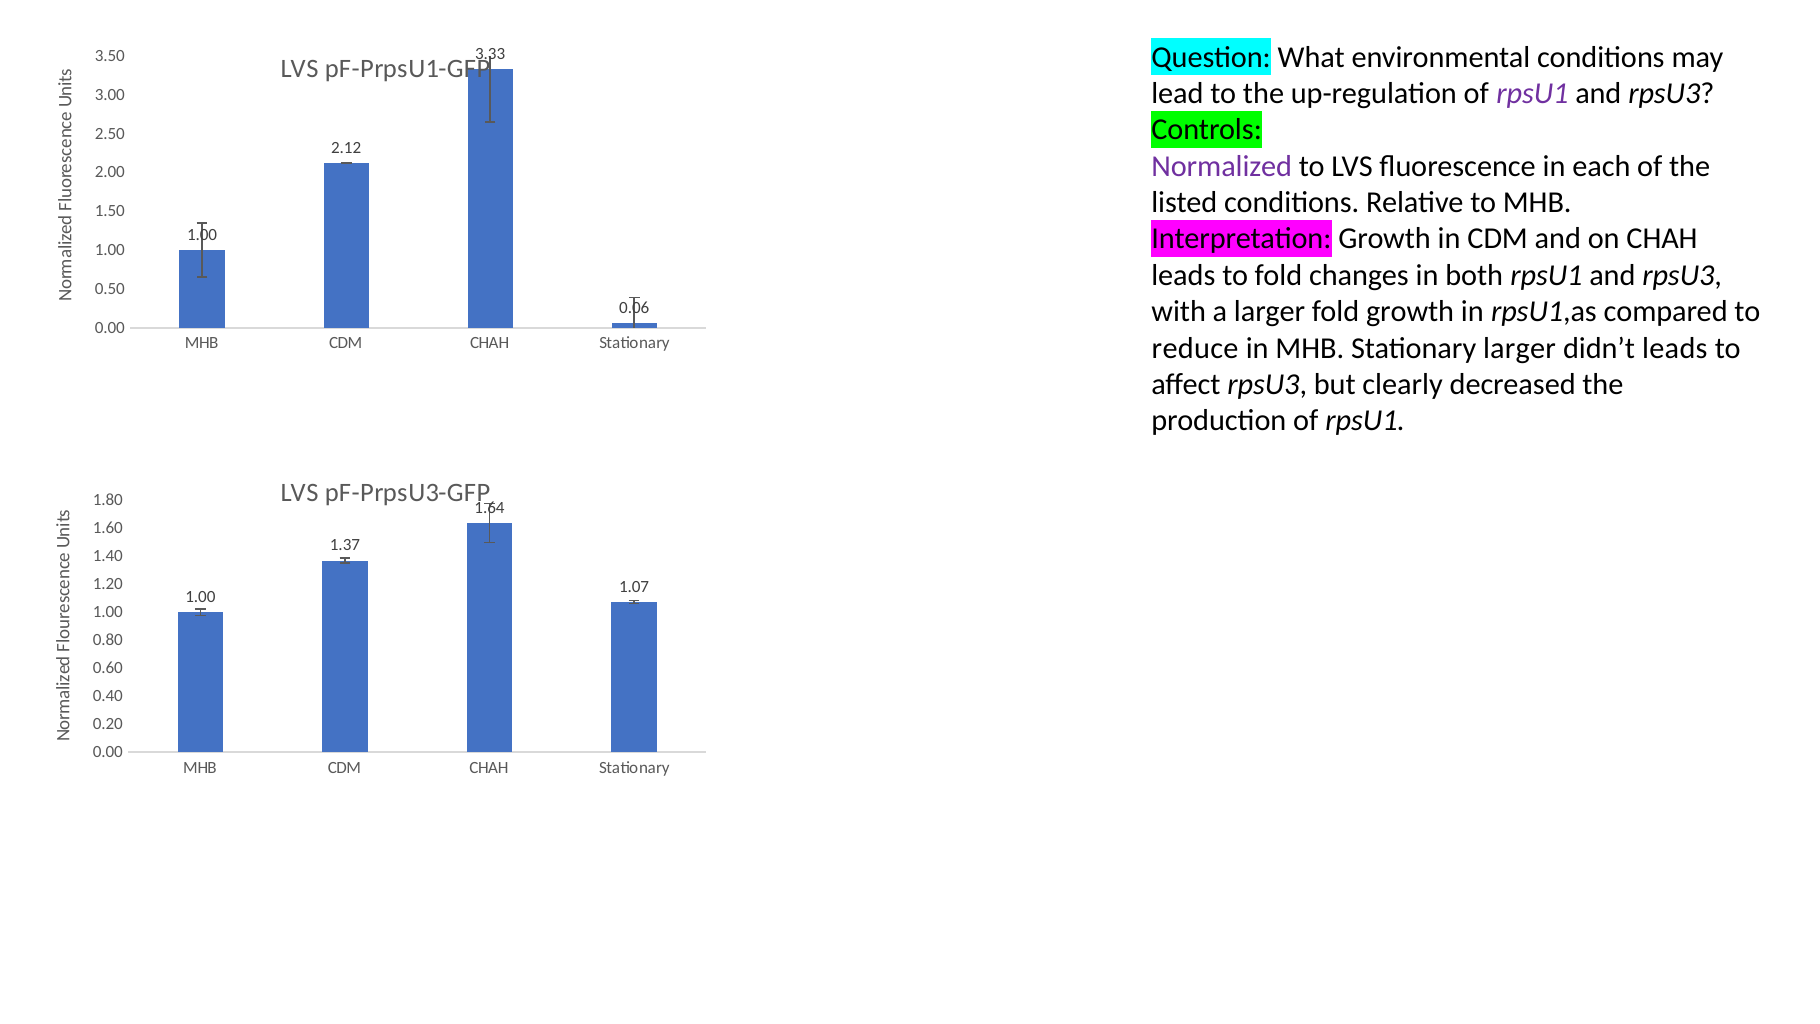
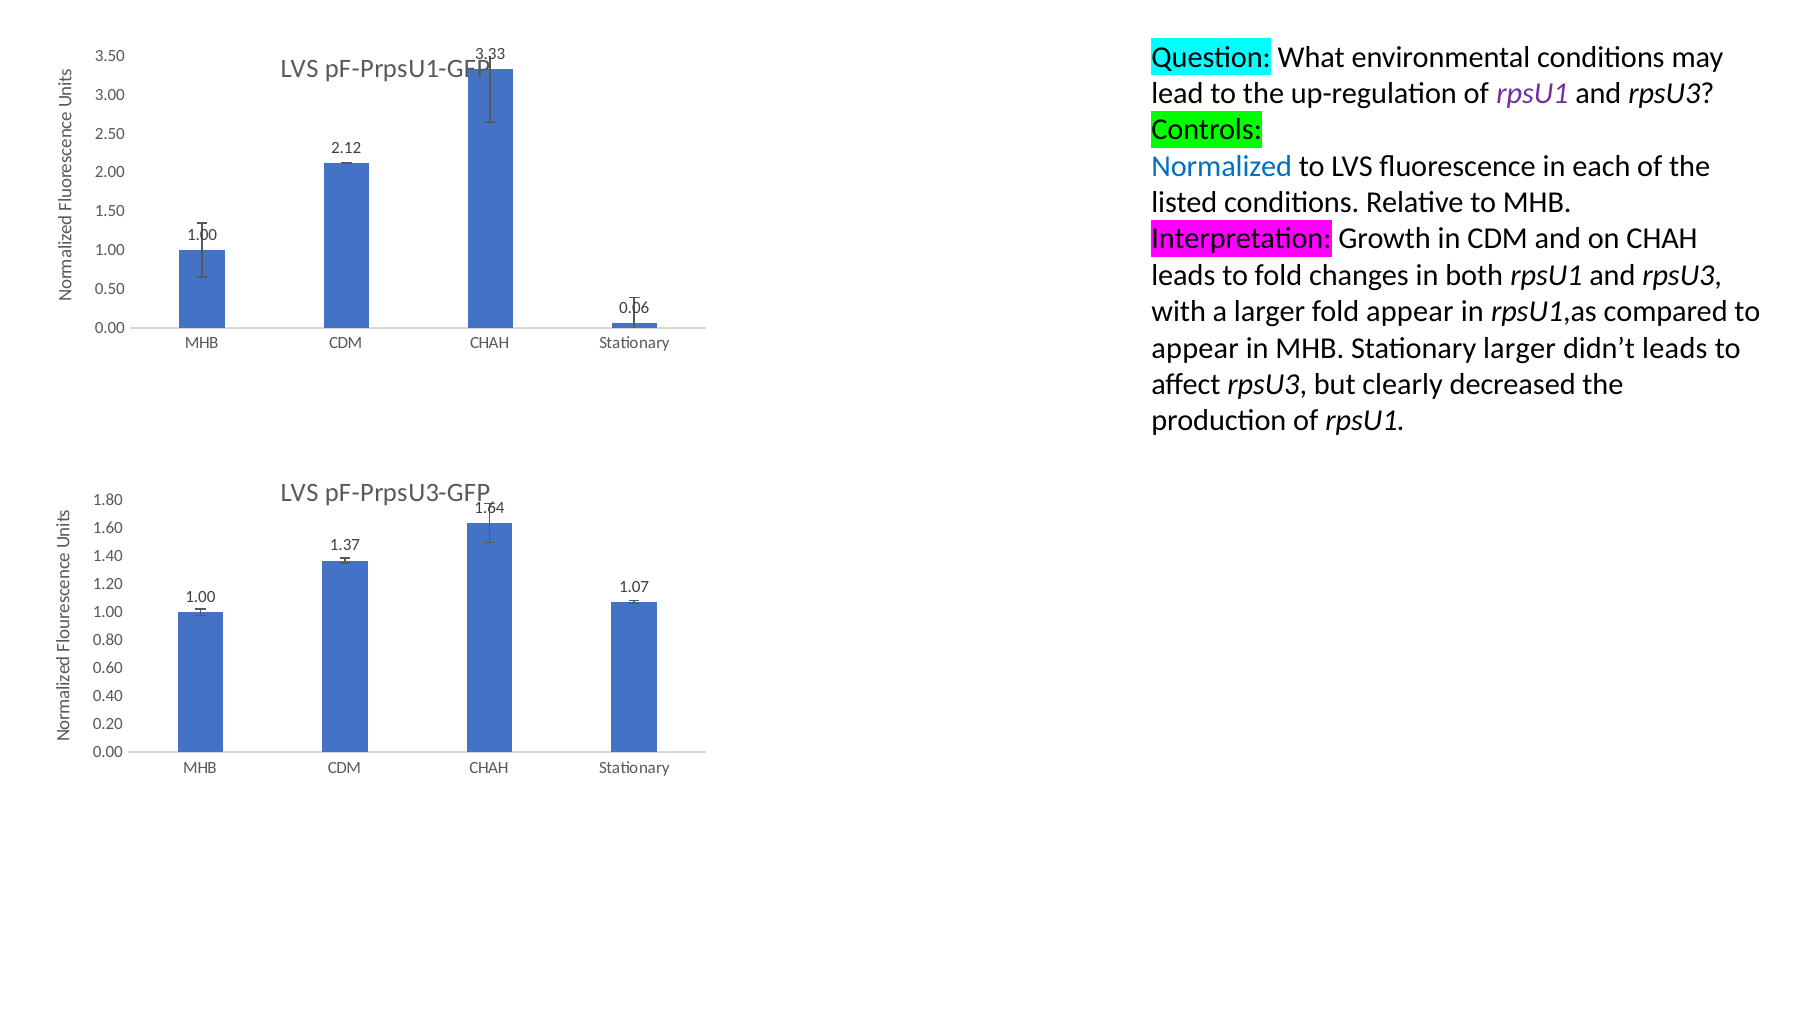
Normalized colour: purple -> blue
fold growth: growth -> appear
reduce at (1195, 348): reduce -> appear
